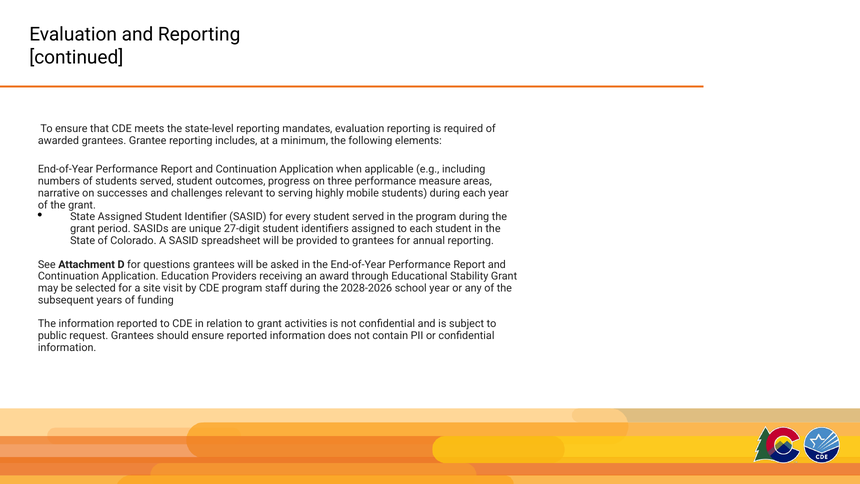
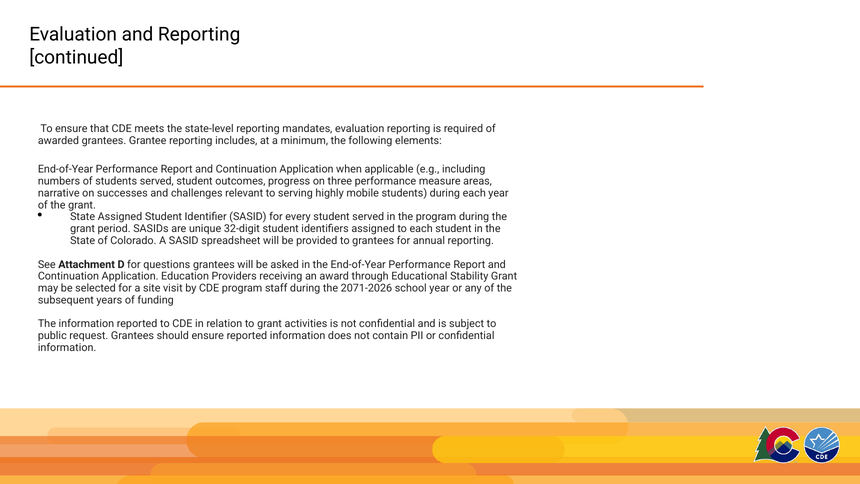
27-digit: 27-digit -> 32-digit
2028-2026: 2028-2026 -> 2071-2026
